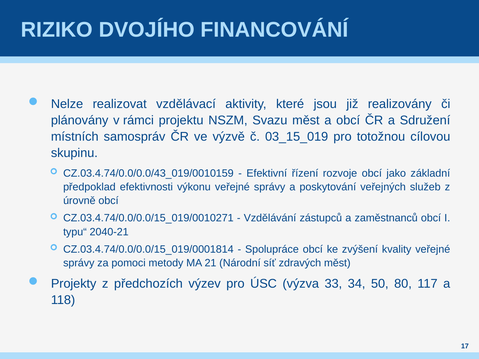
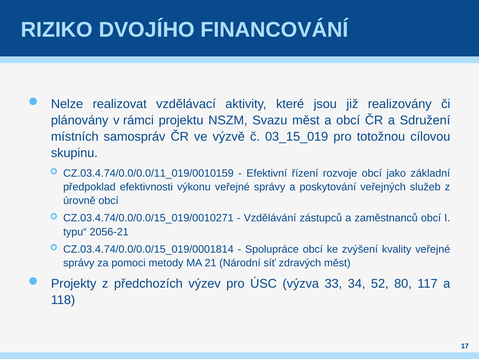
CZ.03.4.74/0.0/0.0/43_019/0010159: CZ.03.4.74/0.0/0.0/43_019/0010159 -> CZ.03.4.74/0.0/0.0/11_019/0010159
2040-21: 2040-21 -> 2056-21
50: 50 -> 52
